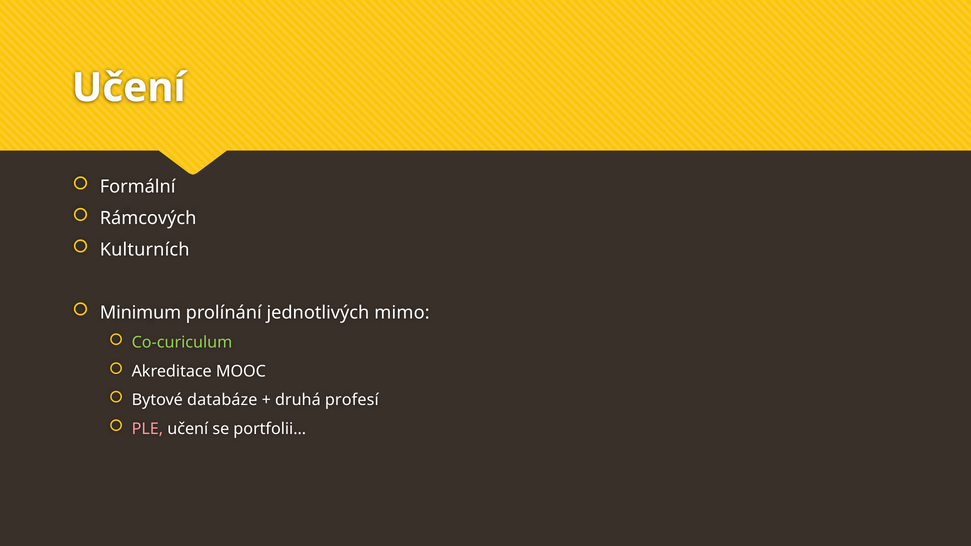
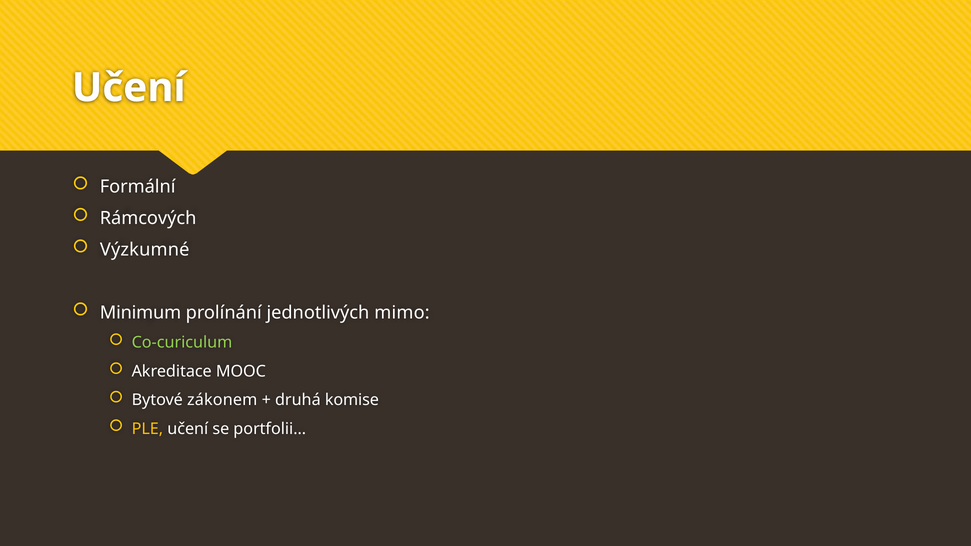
Kulturních: Kulturních -> Výzkumné
databáze: databáze -> zákonem
profesí: profesí -> komise
PLE colour: pink -> yellow
